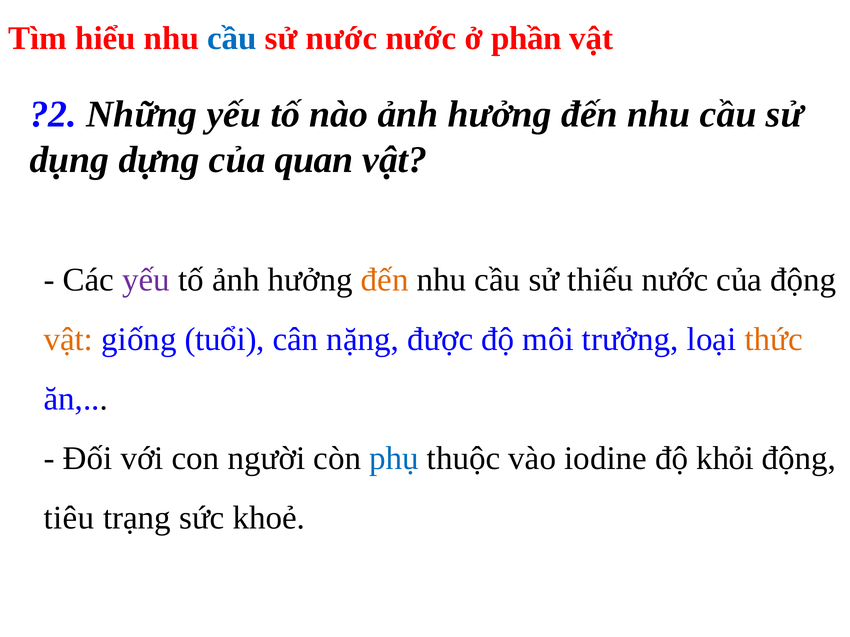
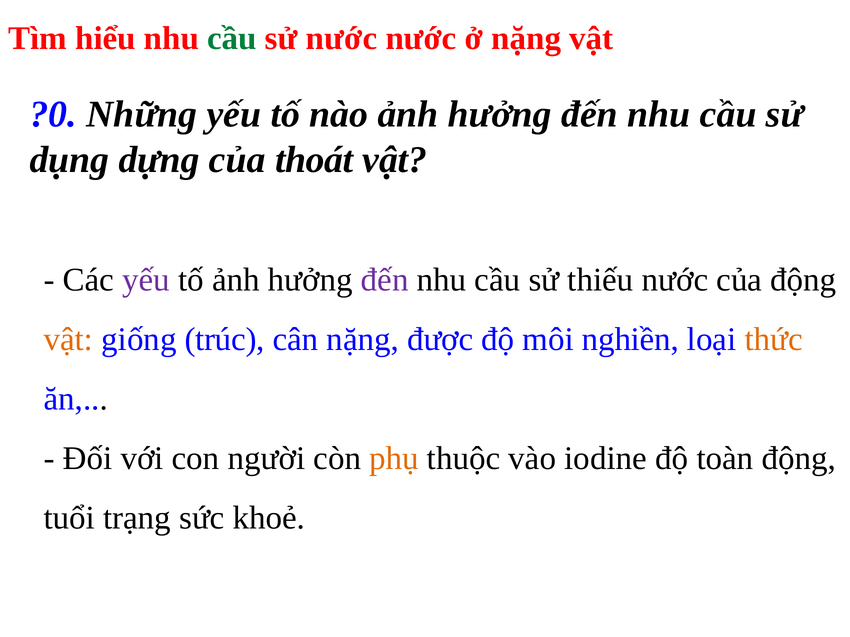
cầu at (232, 38) colour: blue -> green
ở phần: phần -> nặng
?2: ?2 -> ?0
quan: quan -> thoát
đến at (385, 280) colour: orange -> purple
tuổi: tuổi -> trúc
trưởng: trưởng -> nghiền
phụ colour: blue -> orange
khỏi: khỏi -> toàn
tiêu: tiêu -> tuổi
